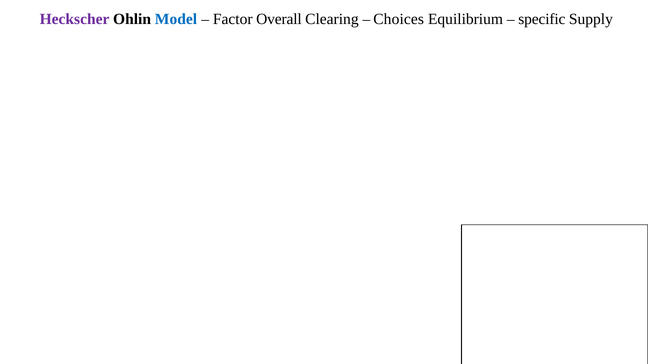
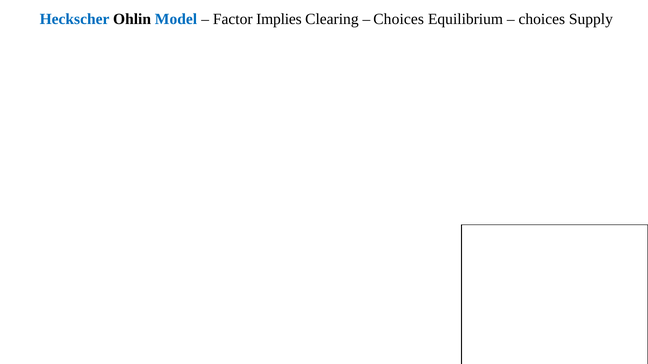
Heckscher colour: purple -> blue
Overall: Overall -> Implies
specific at (542, 19): specific -> choices
